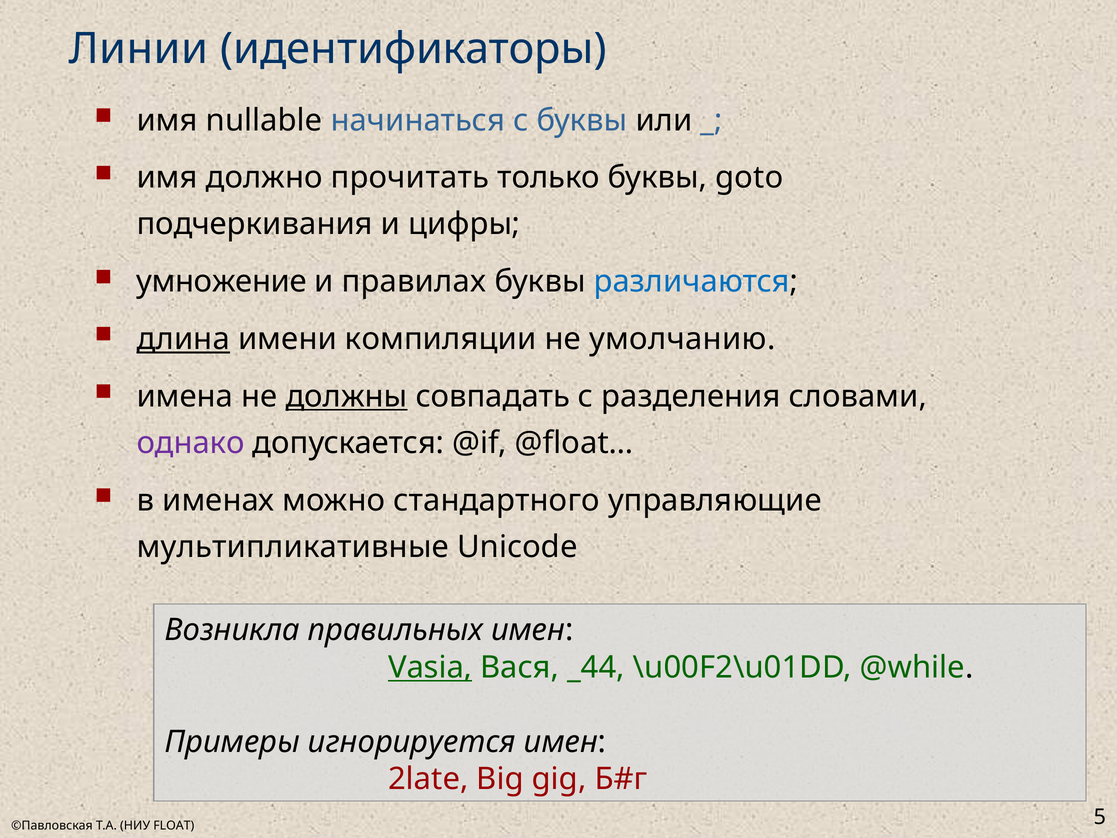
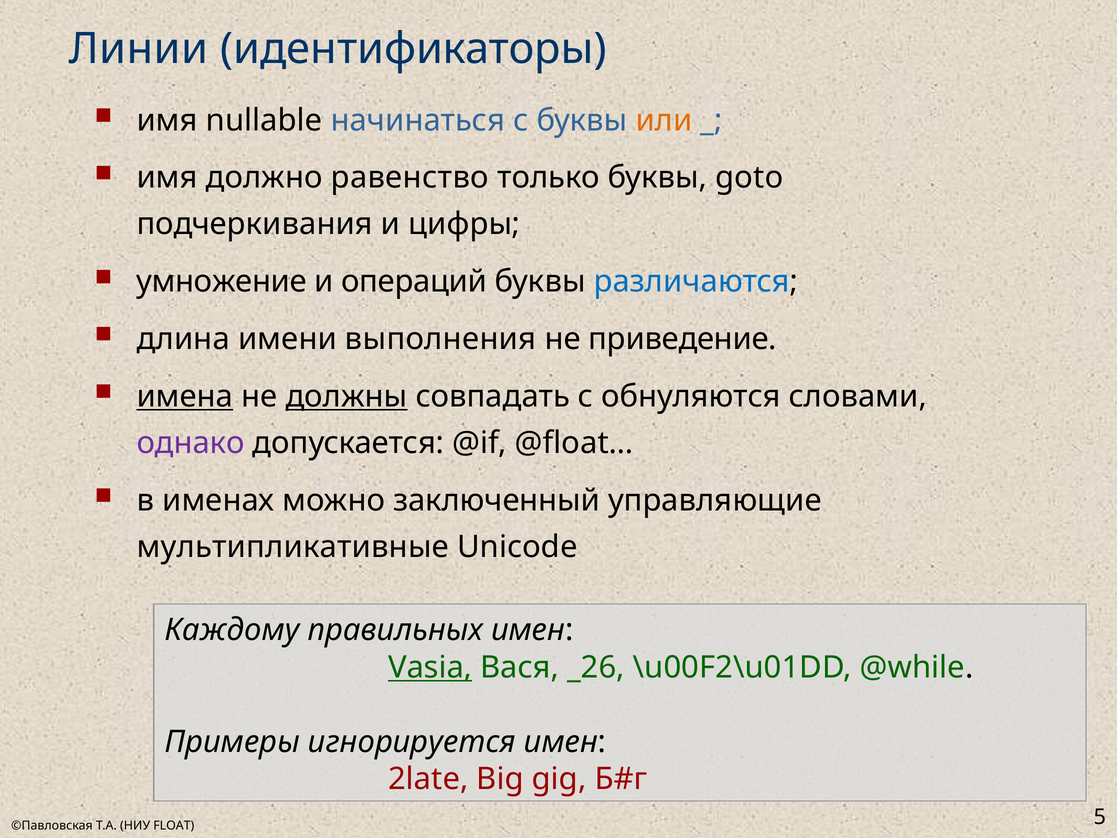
или colour: black -> orange
прочитать: прочитать -> равенство
правилах: правилах -> операций
длина underline: present -> none
компиляции: компиляции -> выполнения
умолчанию: умолчанию -> приведение
имена underline: none -> present
разделения: разделения -> обнуляются
стандартного: стандартного -> заключенный
Возникла: Возникла -> Каждому
_44: _44 -> _26
